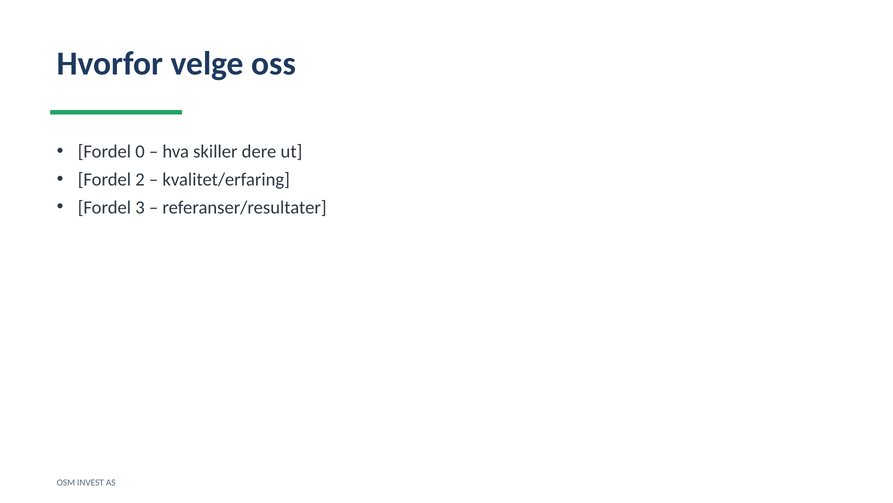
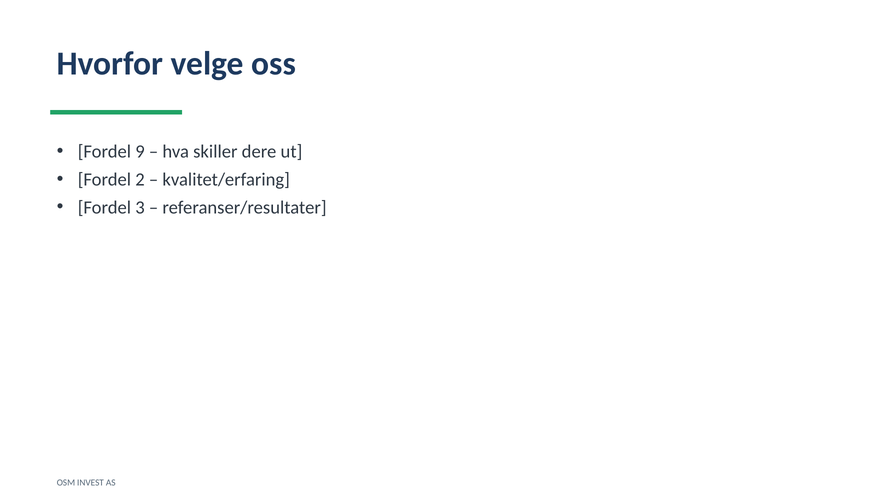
0: 0 -> 9
